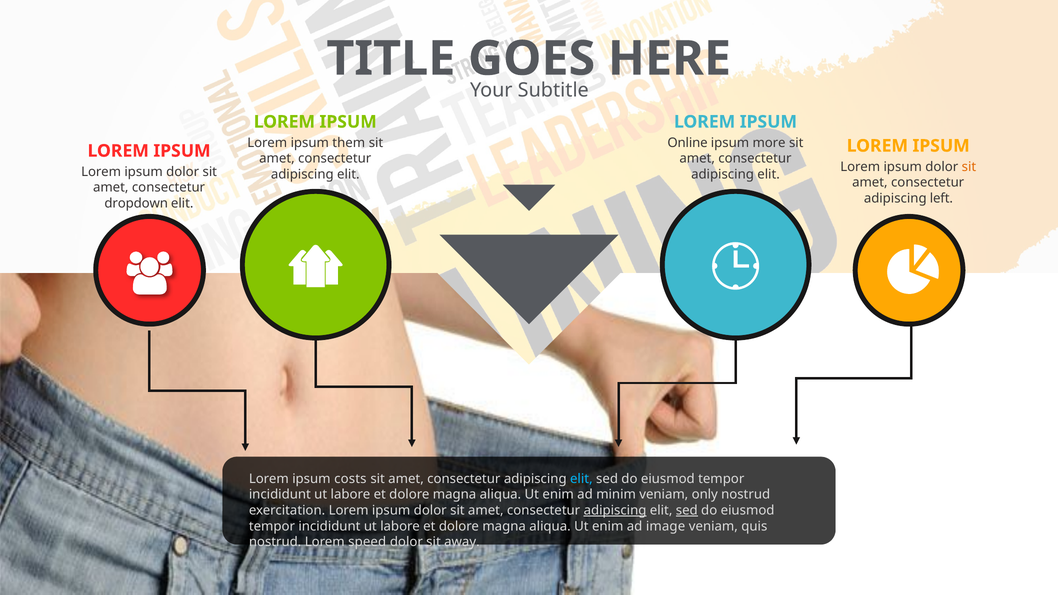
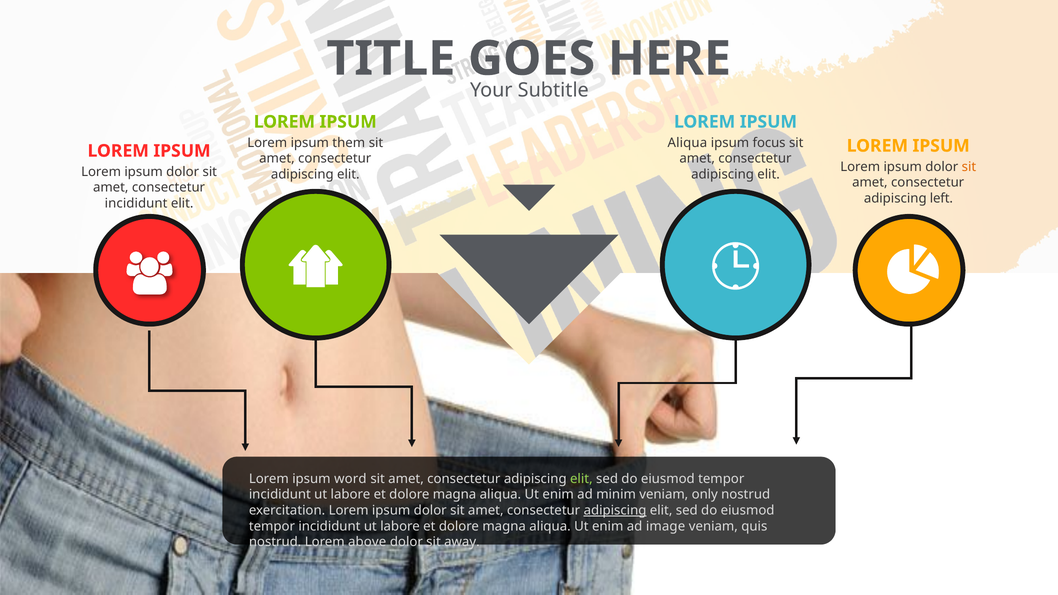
Online at (688, 143): Online -> Aliqua
more: more -> focus
dropdown at (136, 204): dropdown -> incididunt
costs: costs -> word
elit at (581, 479) colour: light blue -> light green
sed at (687, 511) underline: present -> none
speed: speed -> above
